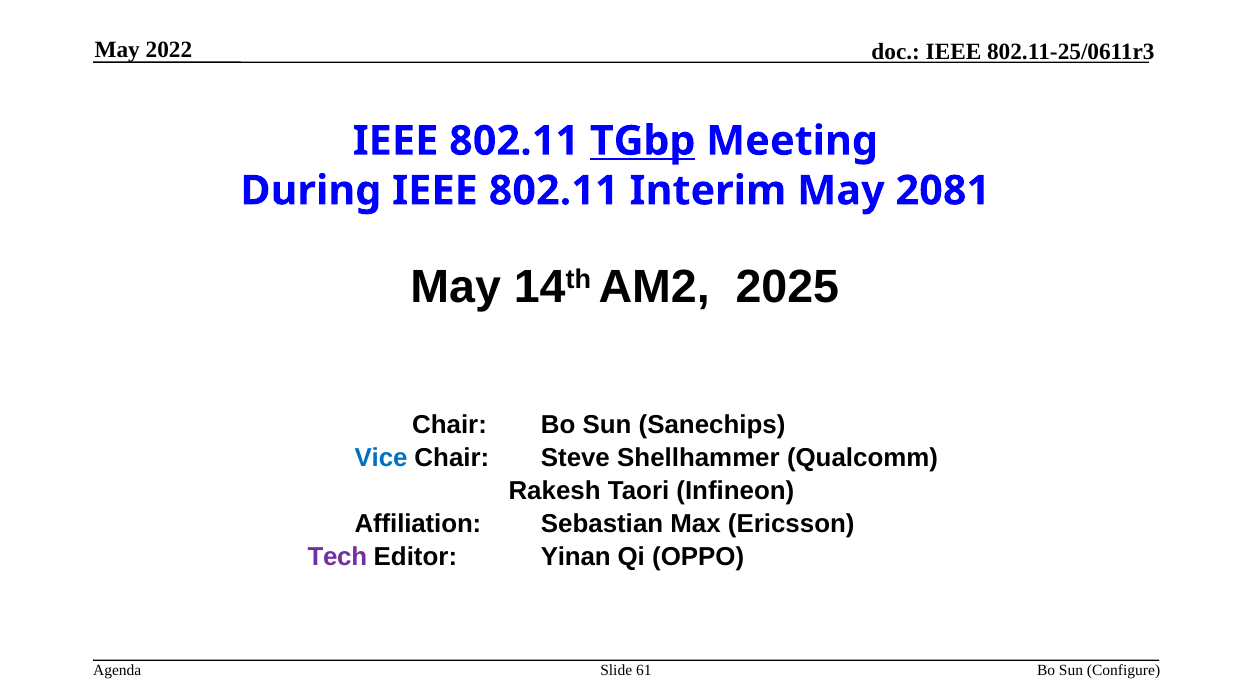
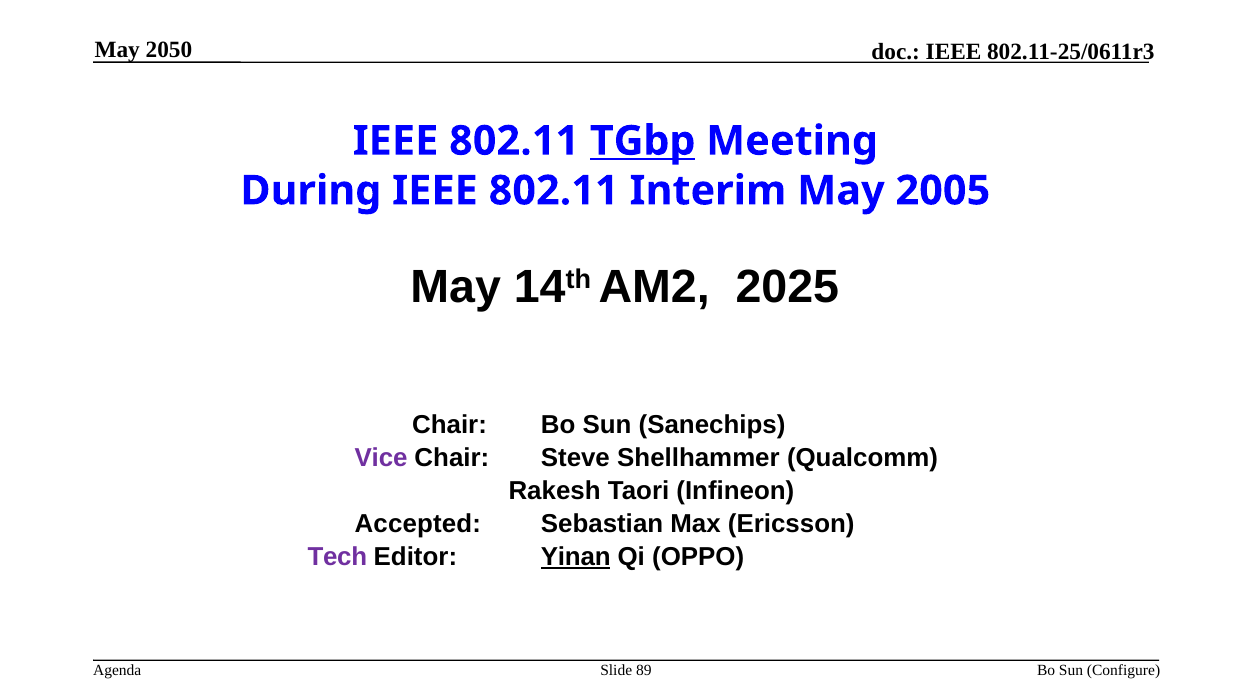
2022: 2022 -> 2050
2081: 2081 -> 2005
Vice colour: blue -> purple
Affiliation: Affiliation -> Accepted
Yinan underline: none -> present
61: 61 -> 89
